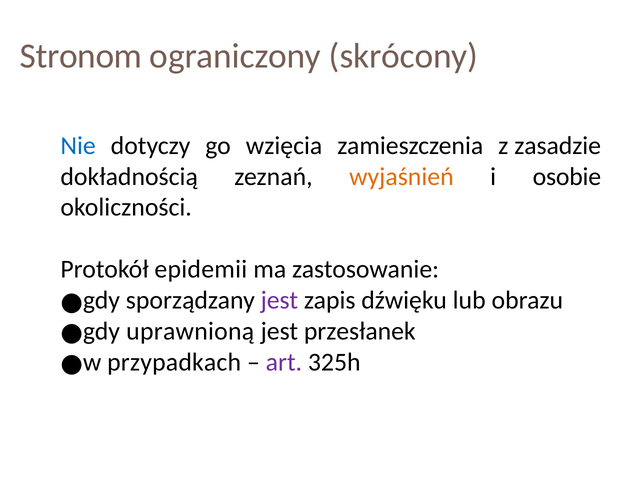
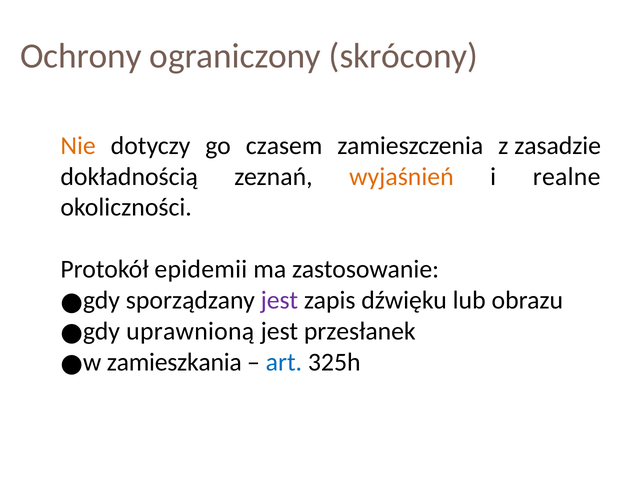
Stronom: Stronom -> Ochrony
Nie colour: blue -> orange
wzięcia: wzięcia -> czasem
osobie: osobie -> realne
przypadkach: przypadkach -> zamieszkania
art colour: purple -> blue
